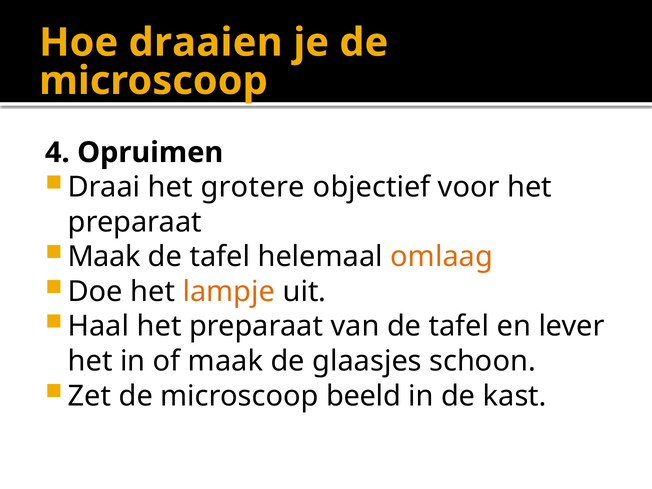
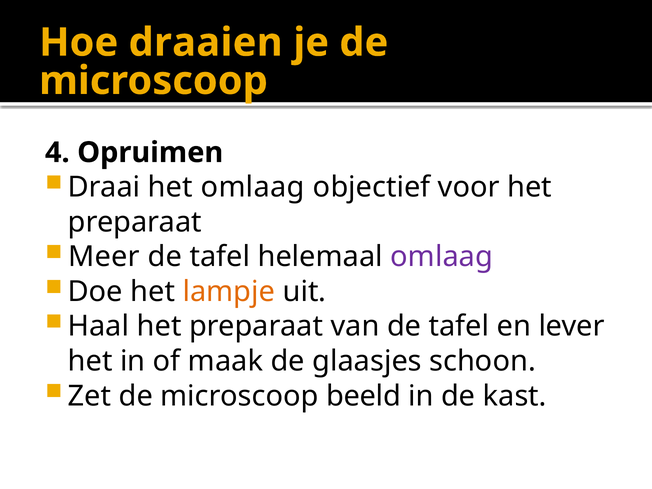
het grotere: grotere -> omlaag
Maak at (104, 257): Maak -> Meer
omlaag at (442, 257) colour: orange -> purple
